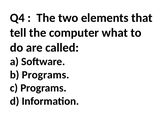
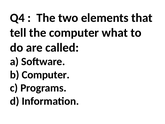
b Programs: Programs -> Computer
